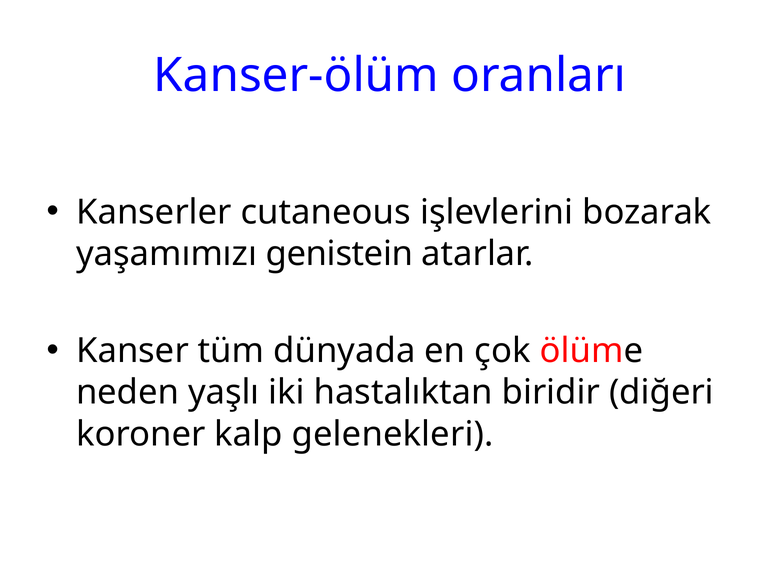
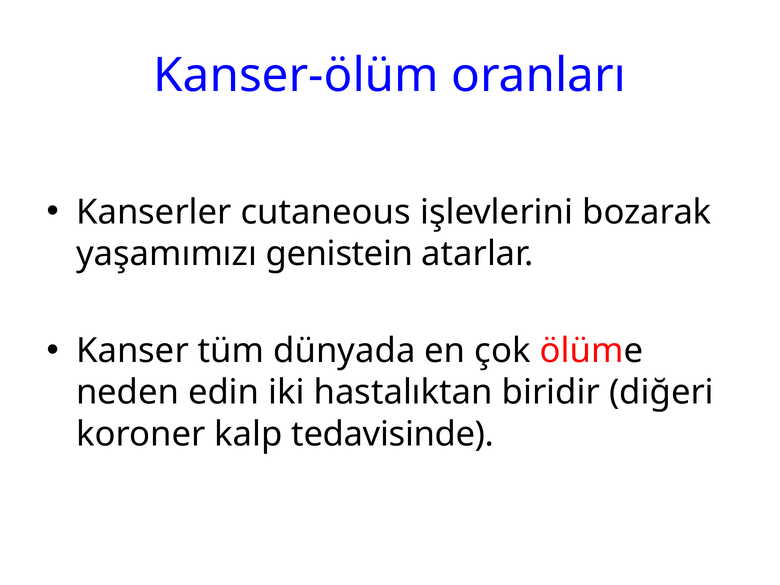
yaşlı: yaşlı -> edin
gelenekleri: gelenekleri -> tedavisinde
